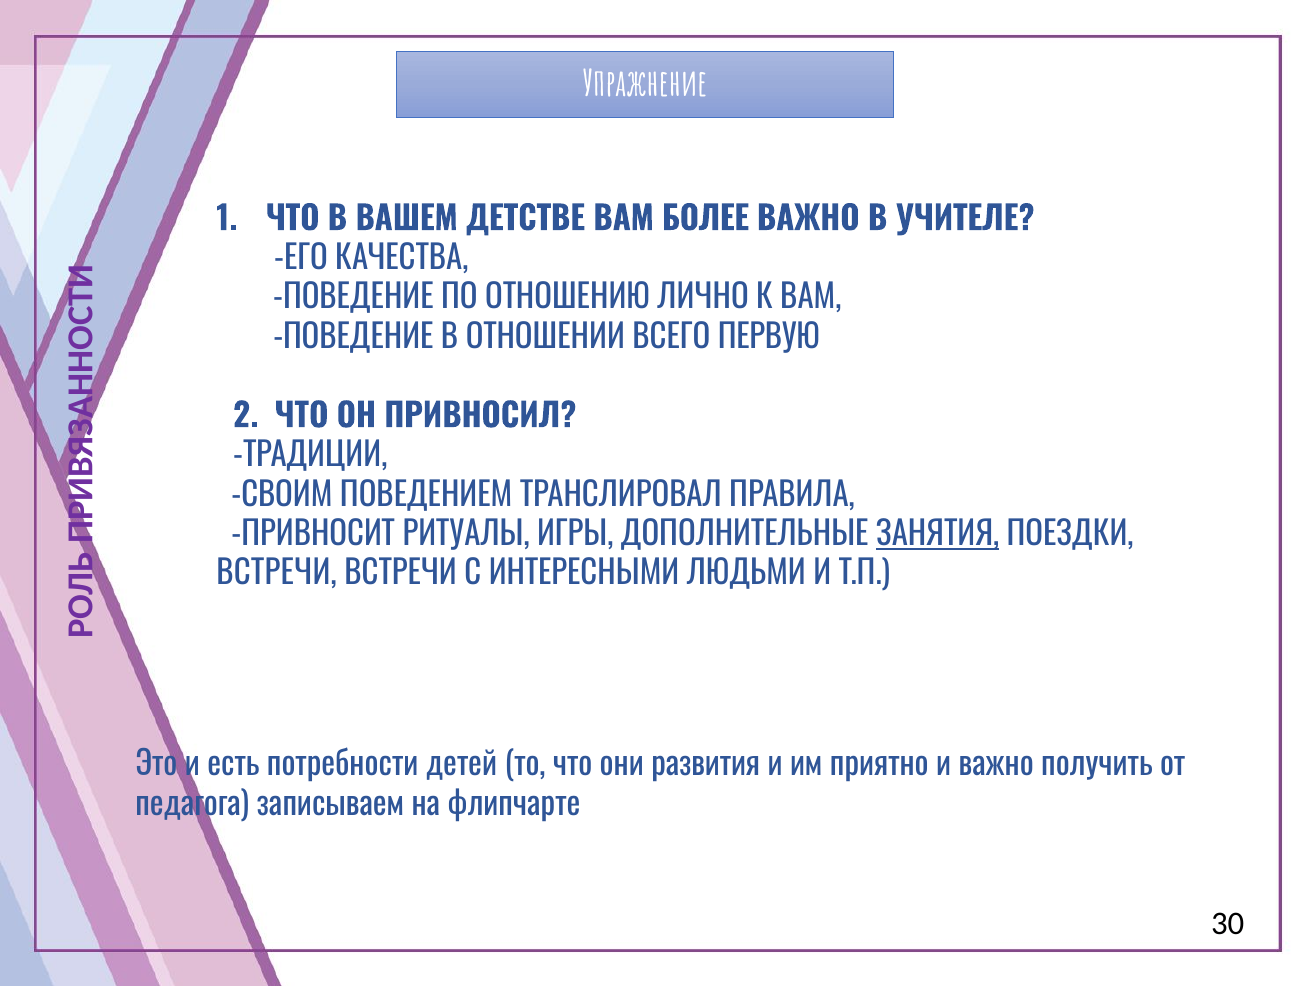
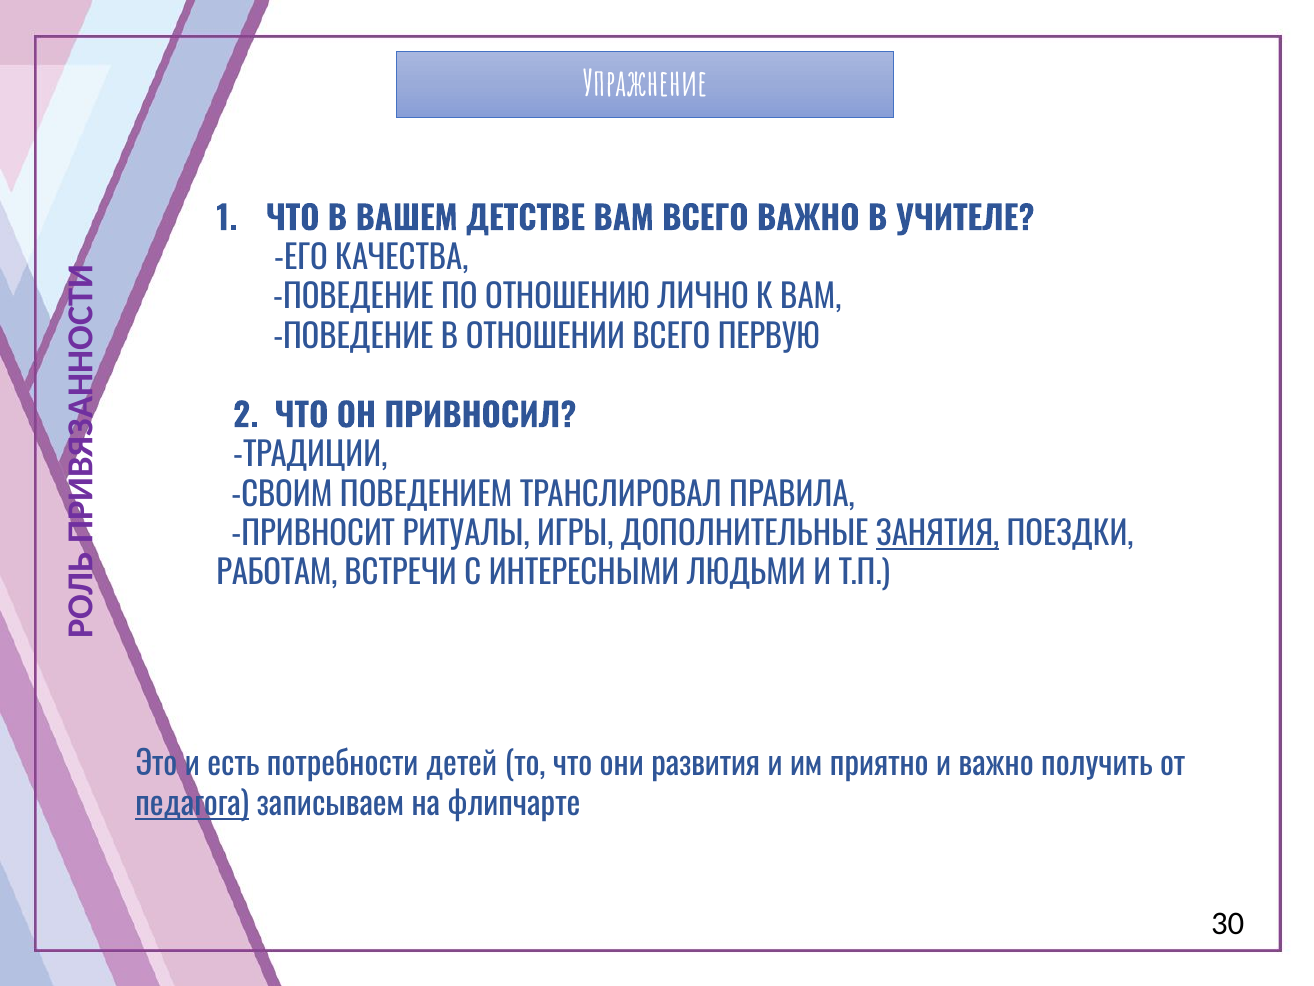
ВАМ БОЛЕЕ: БОЛЕЕ -> ВСЕГО
ВСТРЕЧИ at (277, 574): ВСТРЕЧИ -> РАБОТАМ
педагога underline: none -> present
